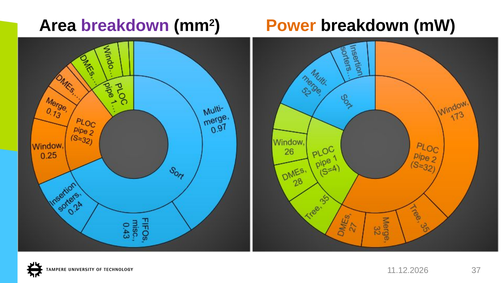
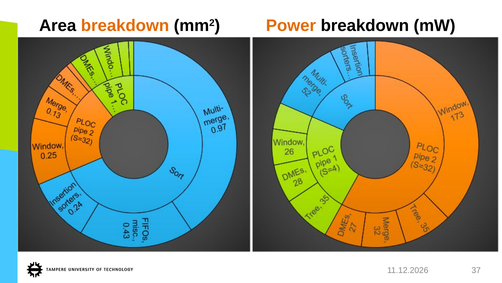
breakdown at (125, 26) colour: purple -> orange
